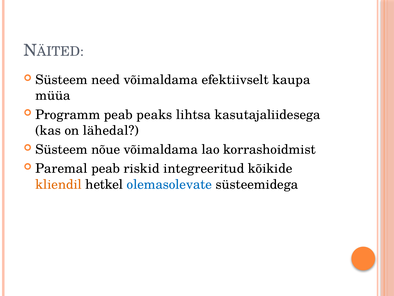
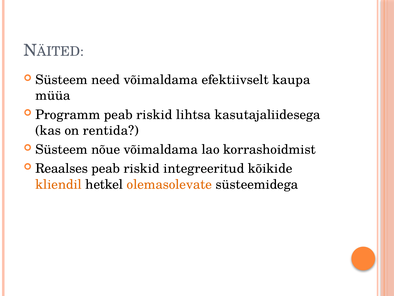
Programm peab peaks: peaks -> riskid
lähedal: lähedal -> rentida
Paremal: Paremal -> Reaalses
olemasolevate colour: blue -> orange
